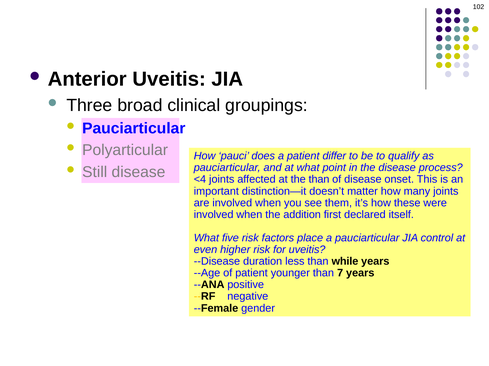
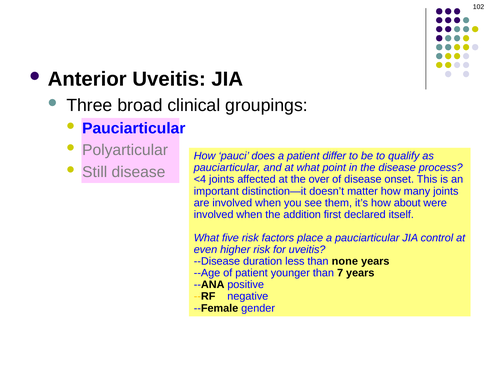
the than: than -> over
these: these -> about
while: while -> none
